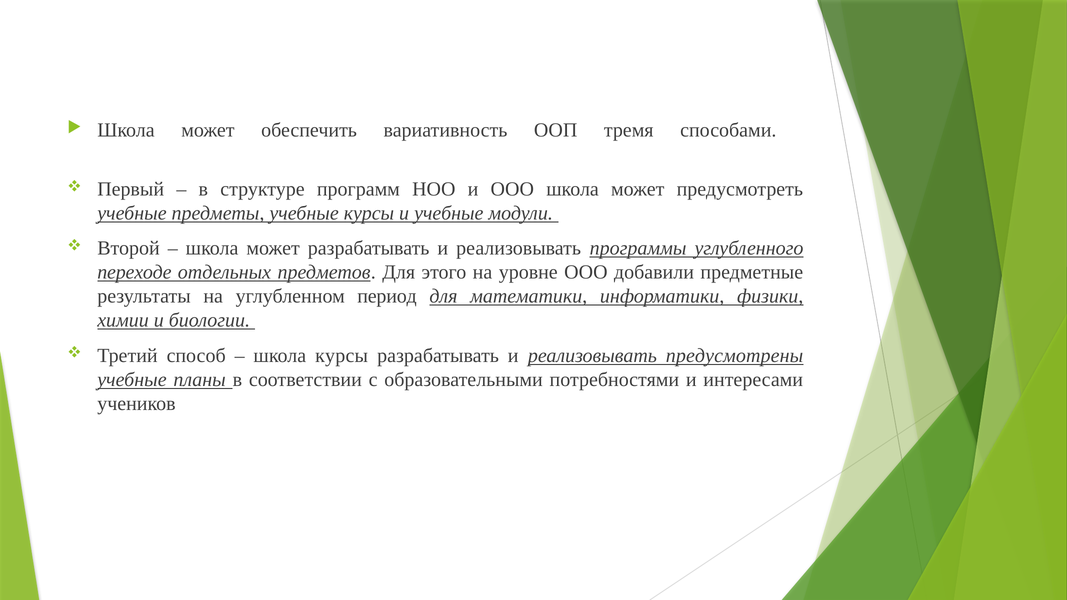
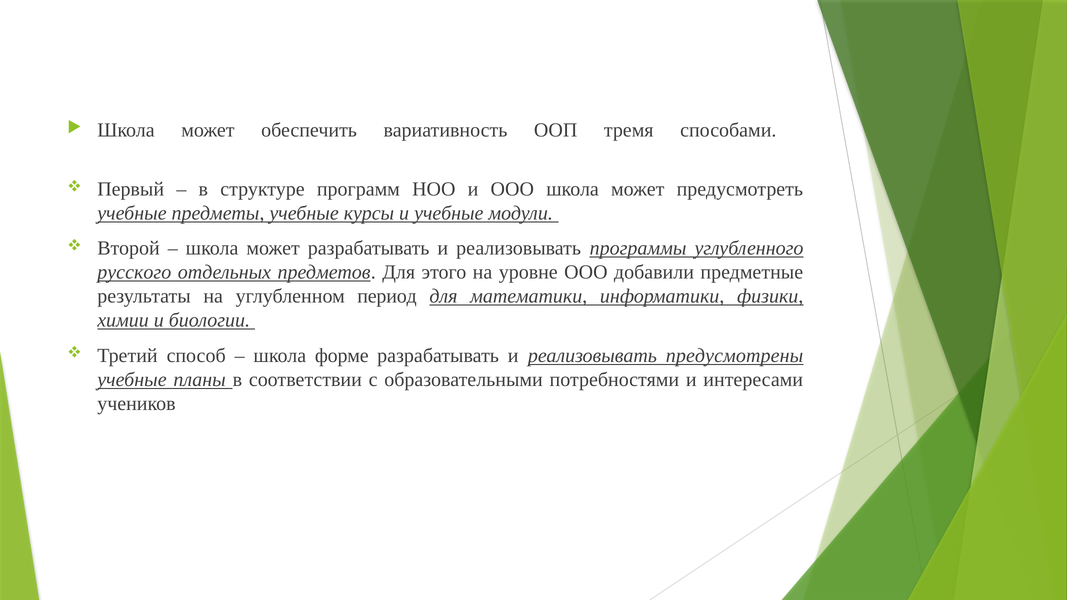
переходе: переходе -> русского
школа курсы: курсы -> форме
